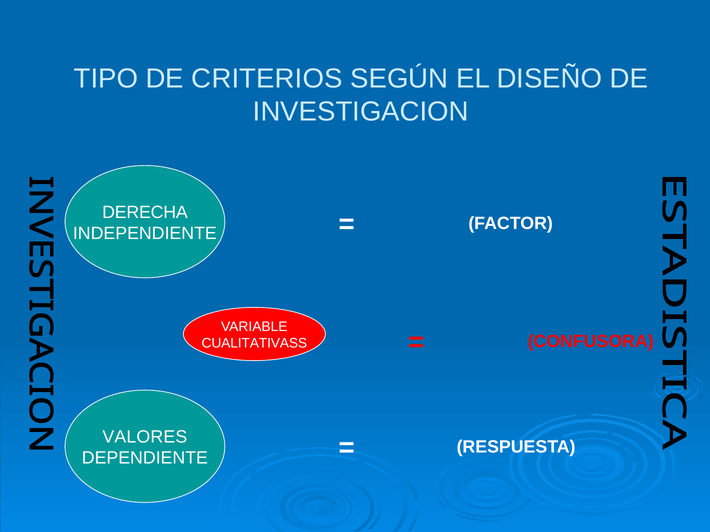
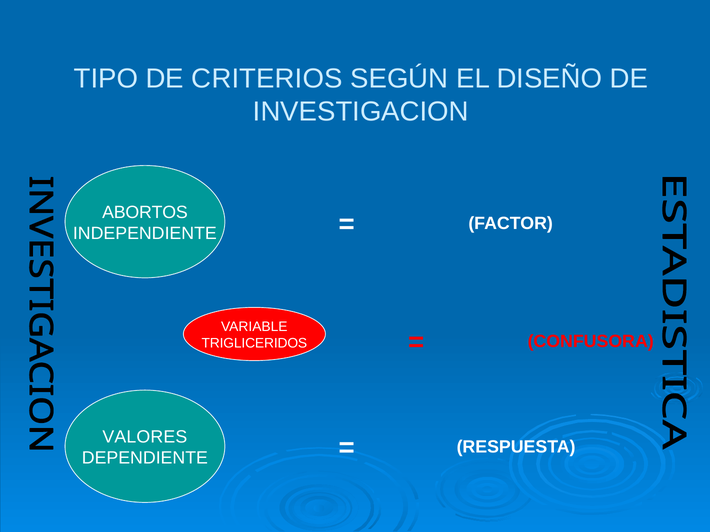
DERECHA: DERECHA -> ABORTOS
CUALITATIVASS: CUALITATIVASS -> TRIGLICERIDOS
